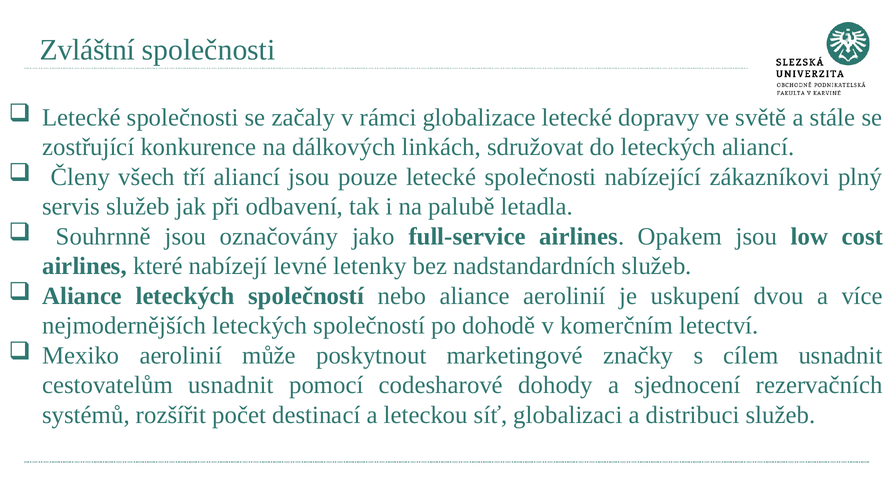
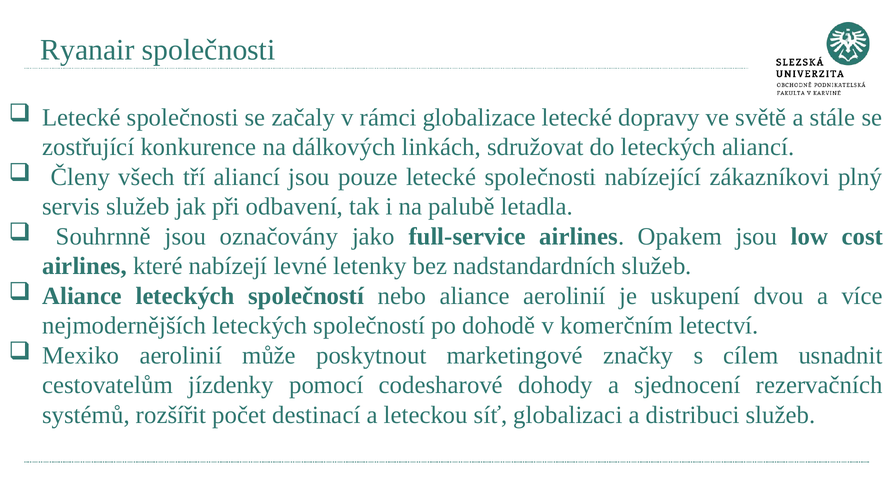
Zvláštní: Zvláštní -> Ryanair
cestovatelům usnadnit: usnadnit -> jízdenky
